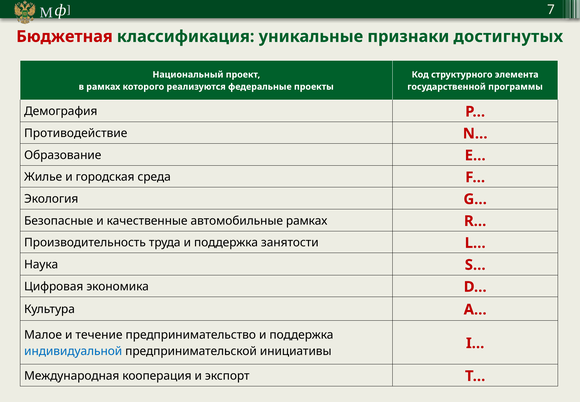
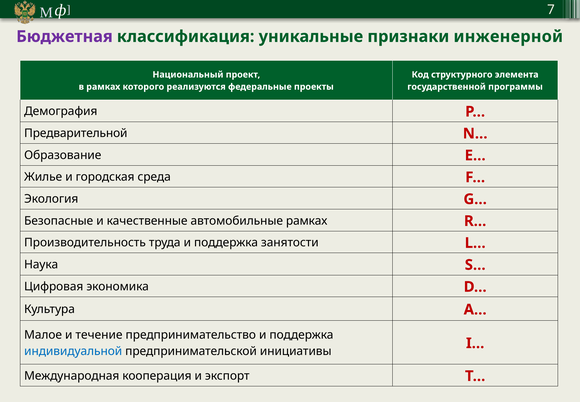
Бюджетная colour: red -> purple
достигнутых: достигнутых -> инженерной
Противодействие: Противодействие -> Предварительной
